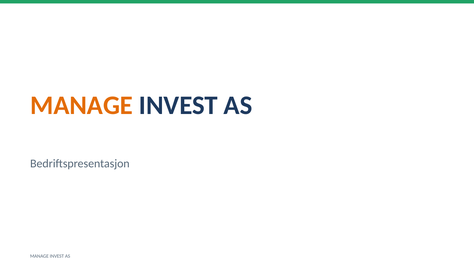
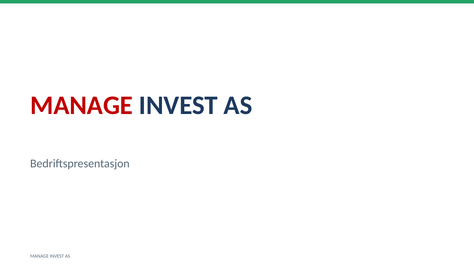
MANAGE at (82, 105) colour: orange -> red
